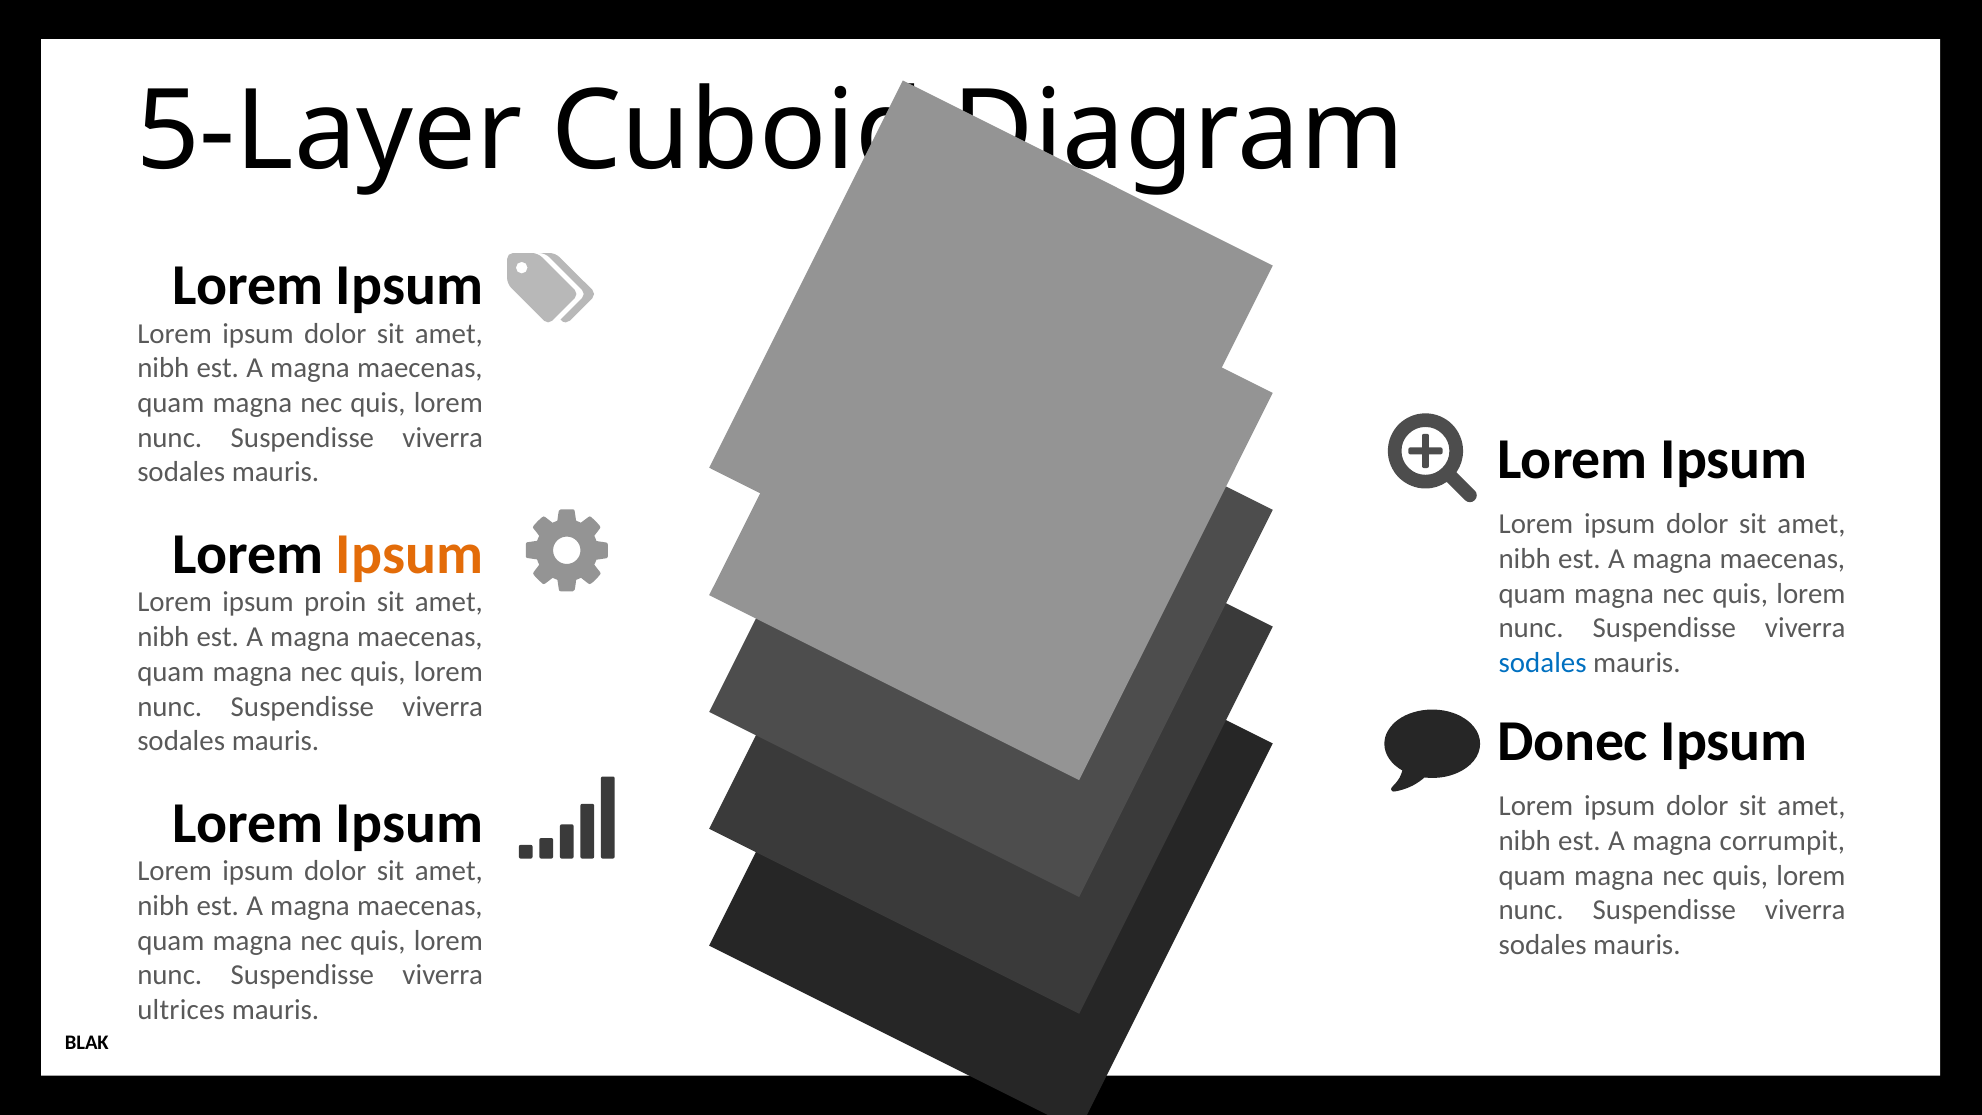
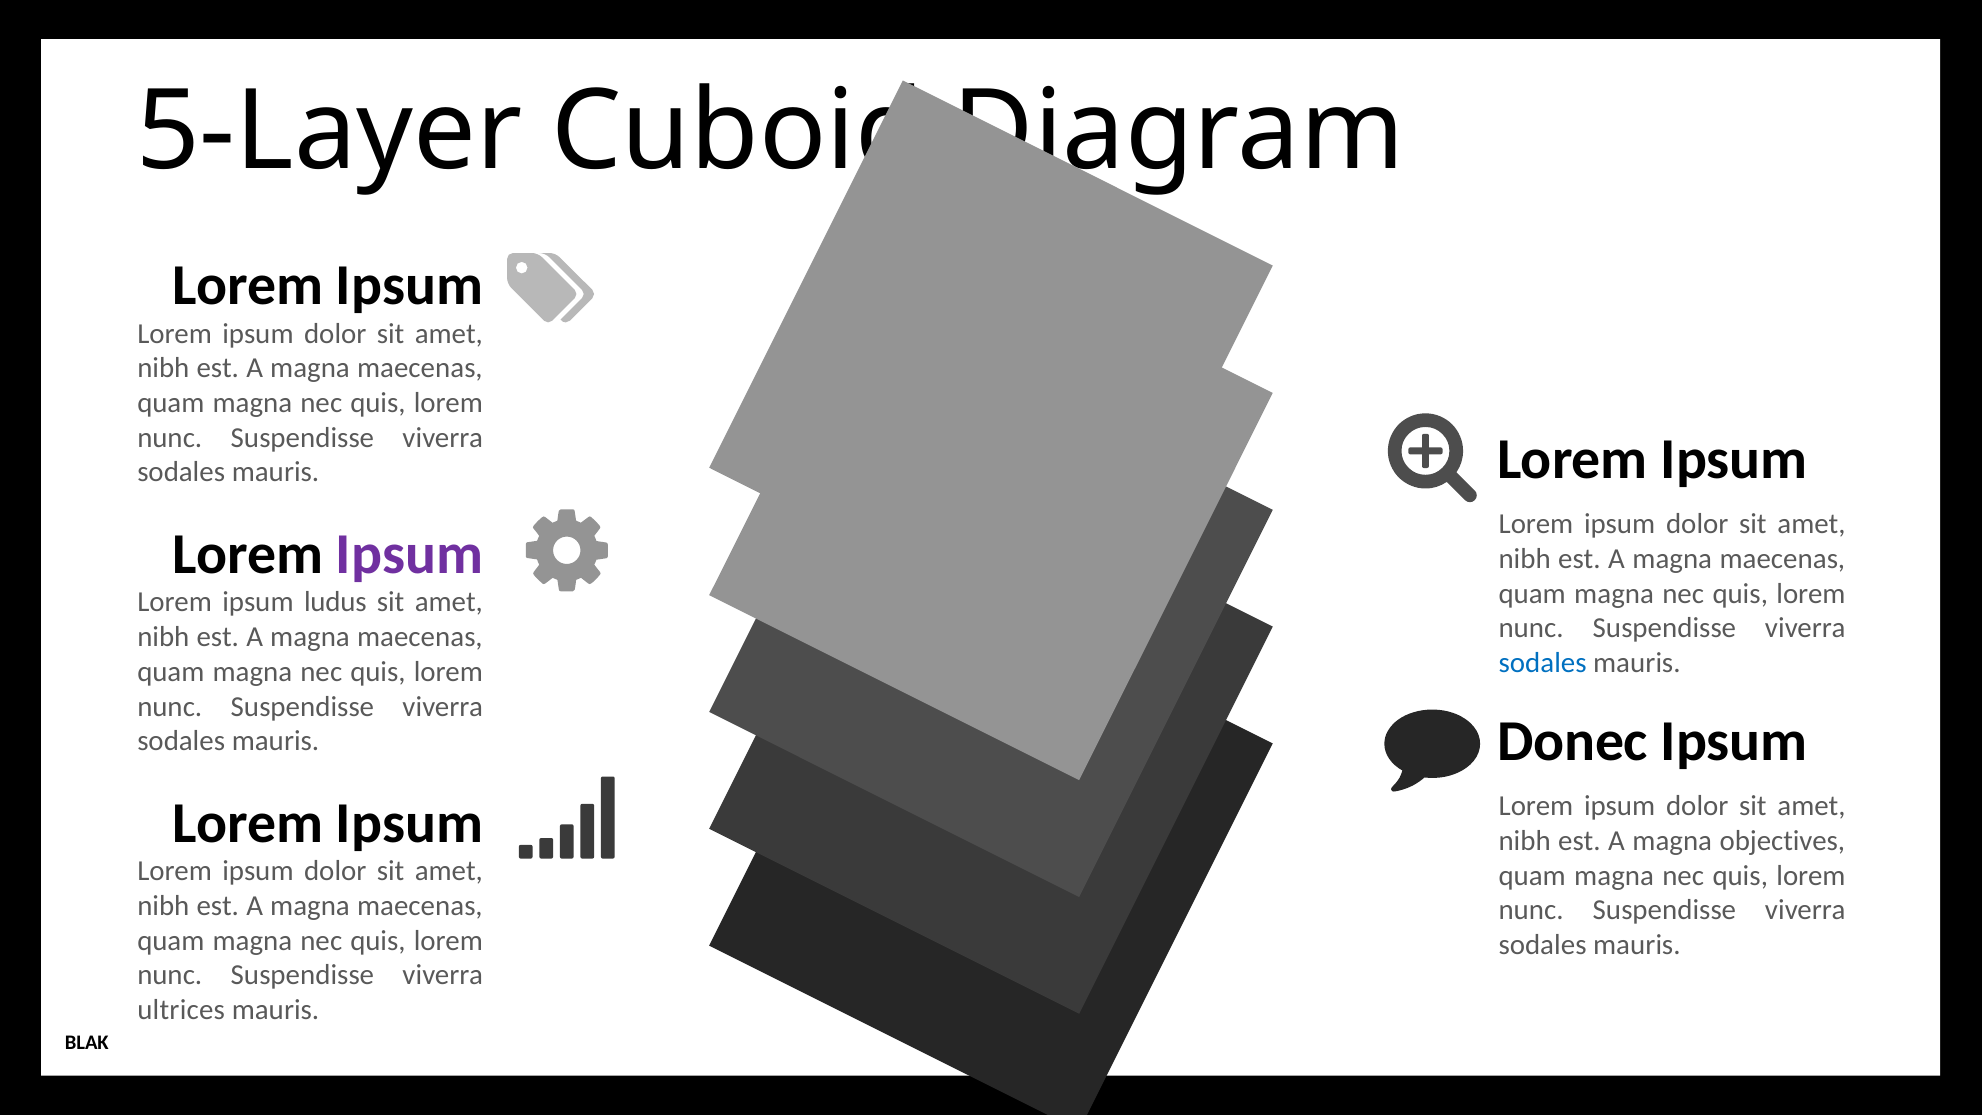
Ipsum at (410, 554) colour: orange -> purple
proin: proin -> ludus
corrumpit: corrumpit -> objectives
